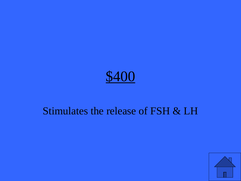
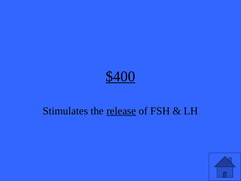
release underline: none -> present
